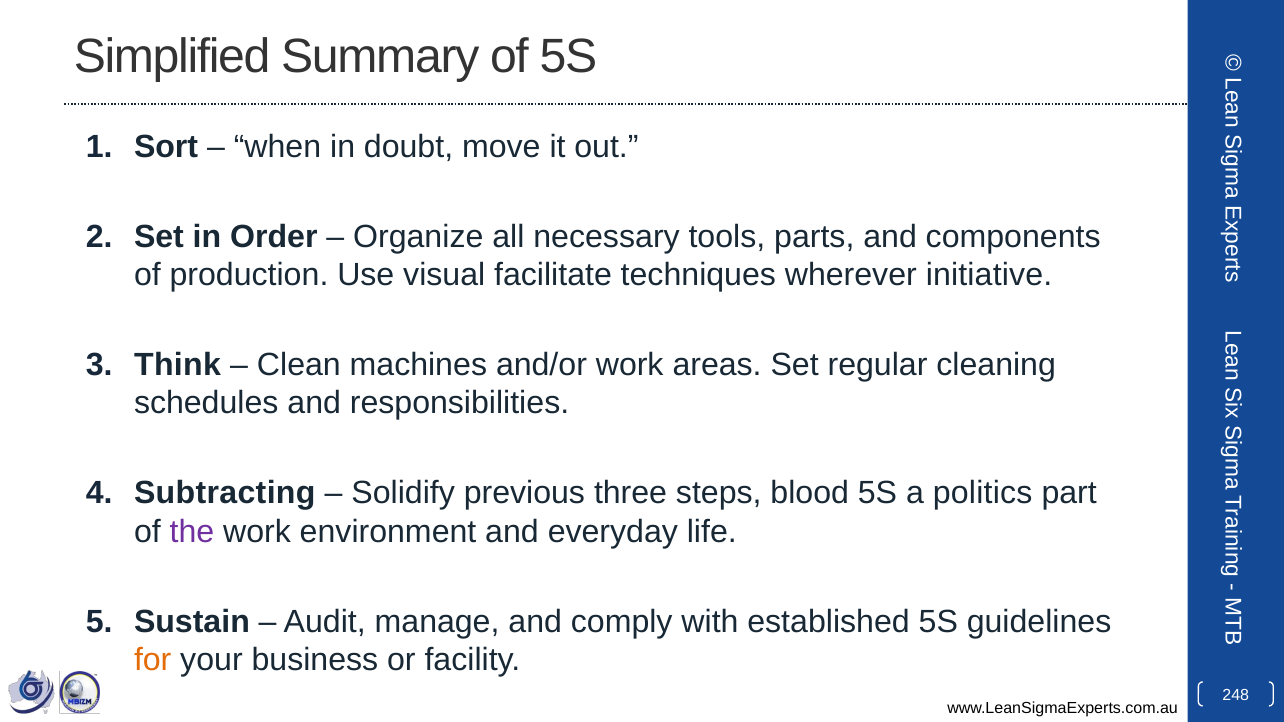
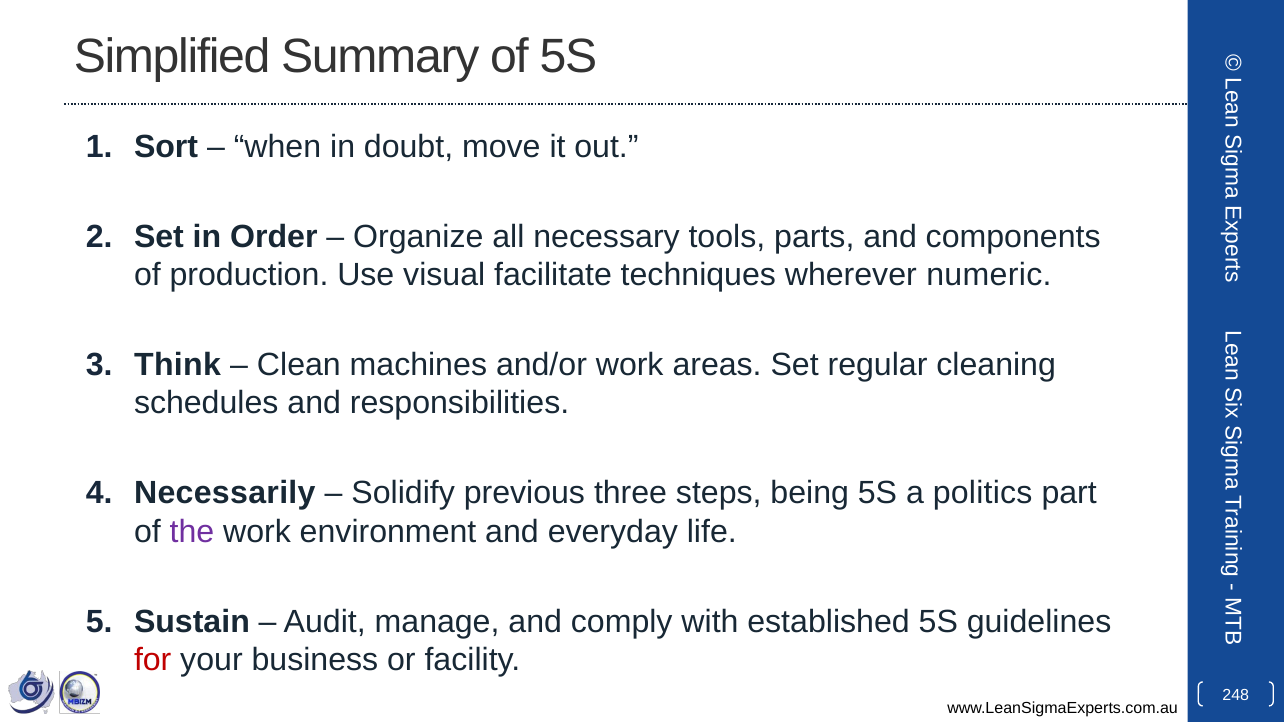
initiative: initiative -> numeric
Subtracting: Subtracting -> Necessarily
blood: blood -> being
for colour: orange -> red
